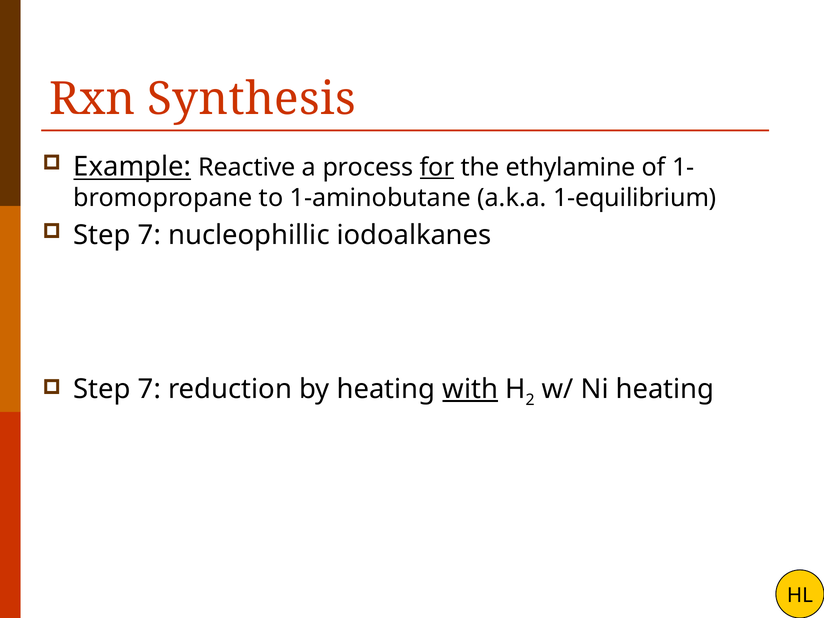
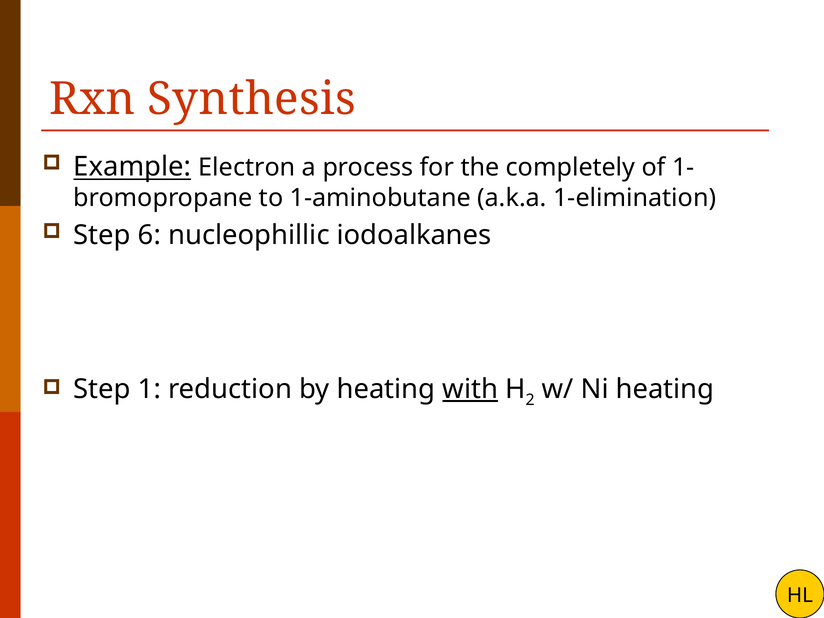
Reactive: Reactive -> Electron
for underline: present -> none
ethylamine: ethylamine -> completely
1-equilibrium: 1-equilibrium -> 1-elimination
7 at (149, 235): 7 -> 6
7 at (149, 389): 7 -> 1
